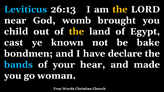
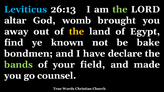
the at (120, 9) colour: yellow -> light green
near: near -> altar
child: child -> away
cast: cast -> find
bands colour: light blue -> light green
hear: hear -> field
woman: woman -> counsel
